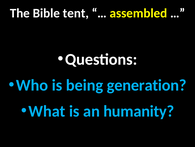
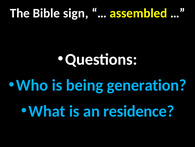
tent: tent -> sign
humanity: humanity -> residence
